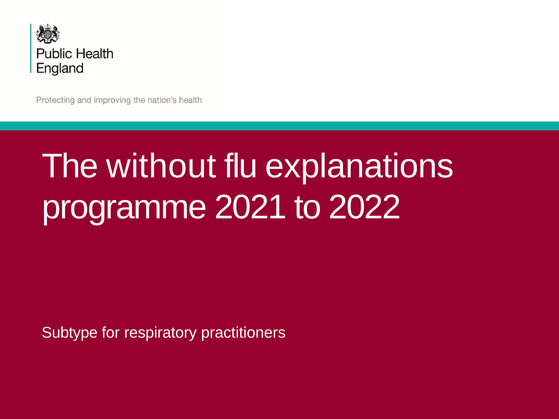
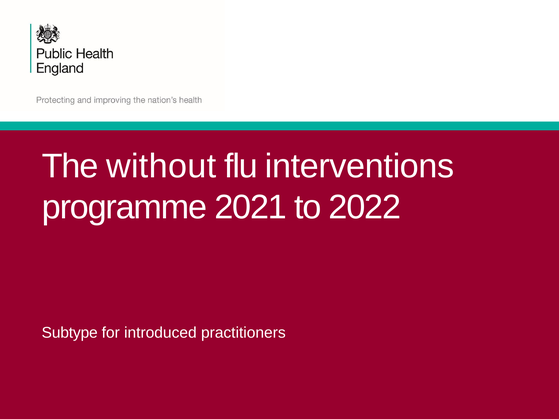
explanations: explanations -> interventions
respiratory: respiratory -> introduced
